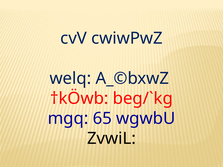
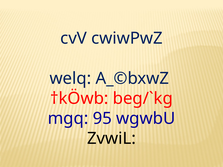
65: 65 -> 95
